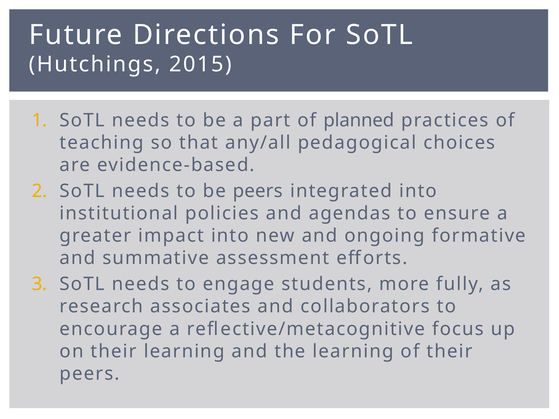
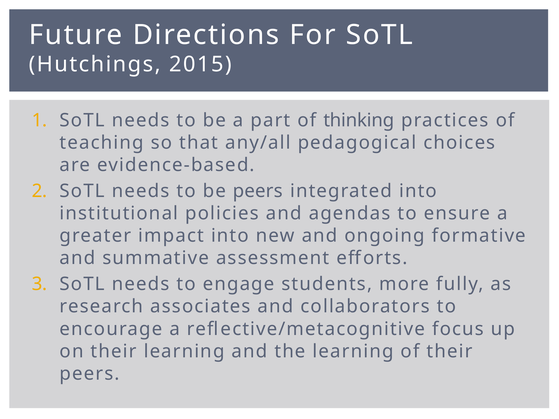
planned: planned -> thinking
